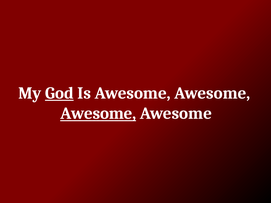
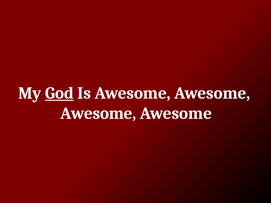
Awesome at (98, 113) underline: present -> none
